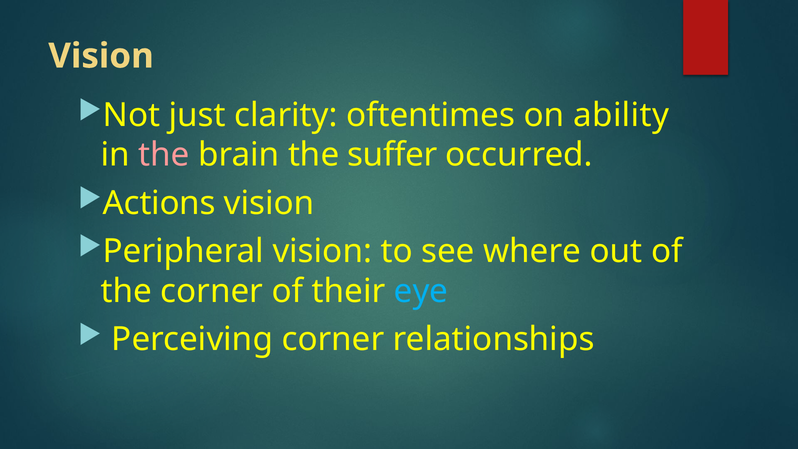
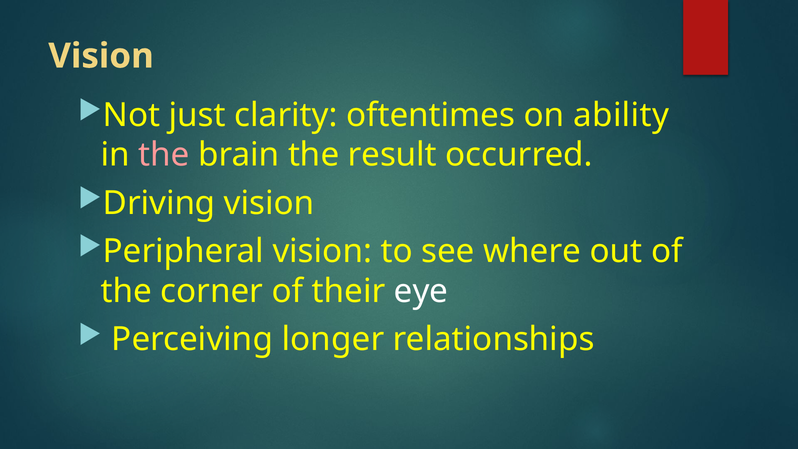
suffer: suffer -> result
Actions: Actions -> Driving
eye colour: light blue -> white
Perceiving corner: corner -> longer
